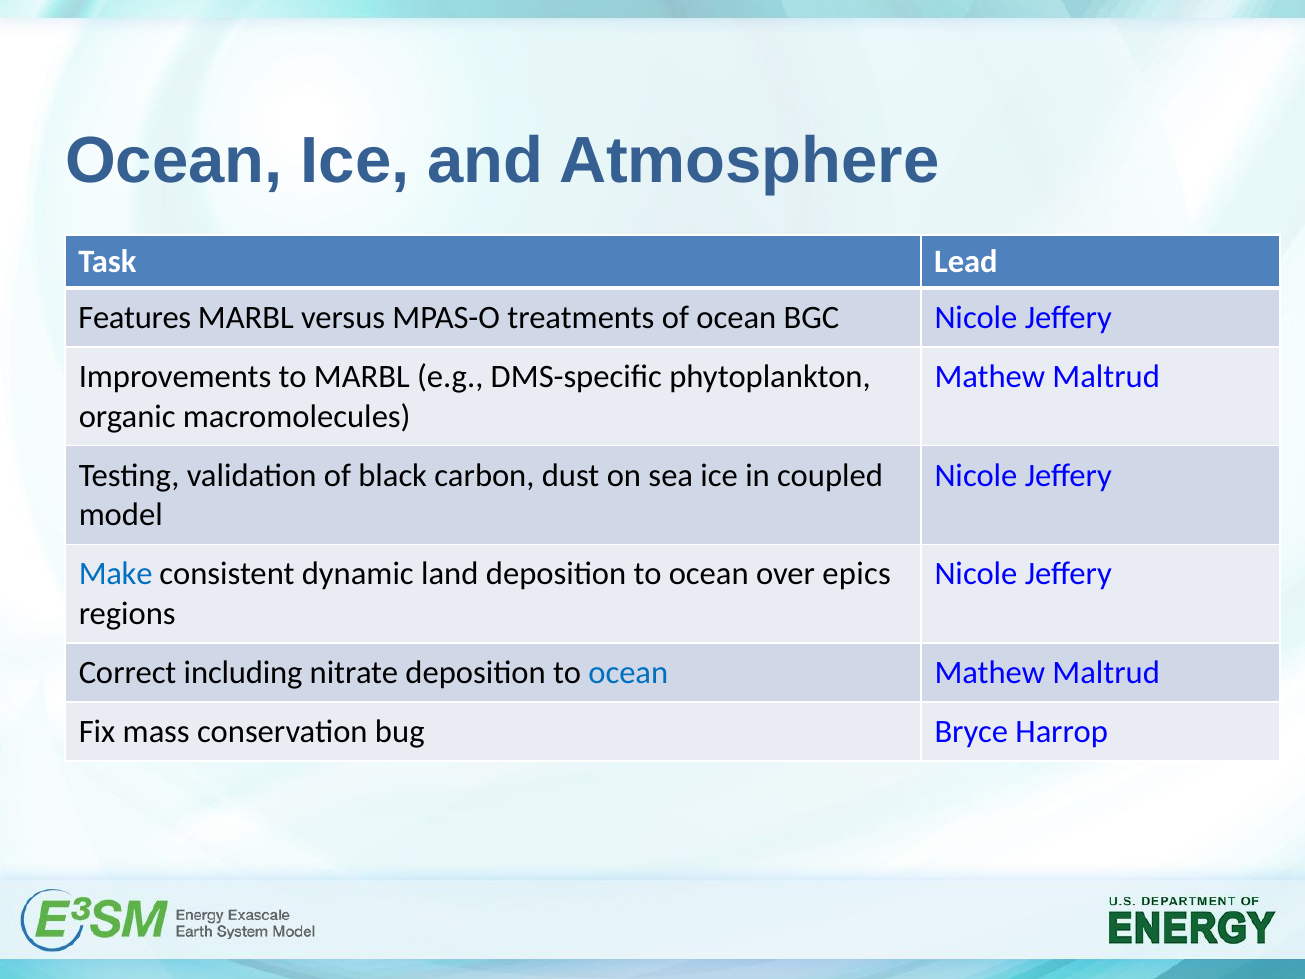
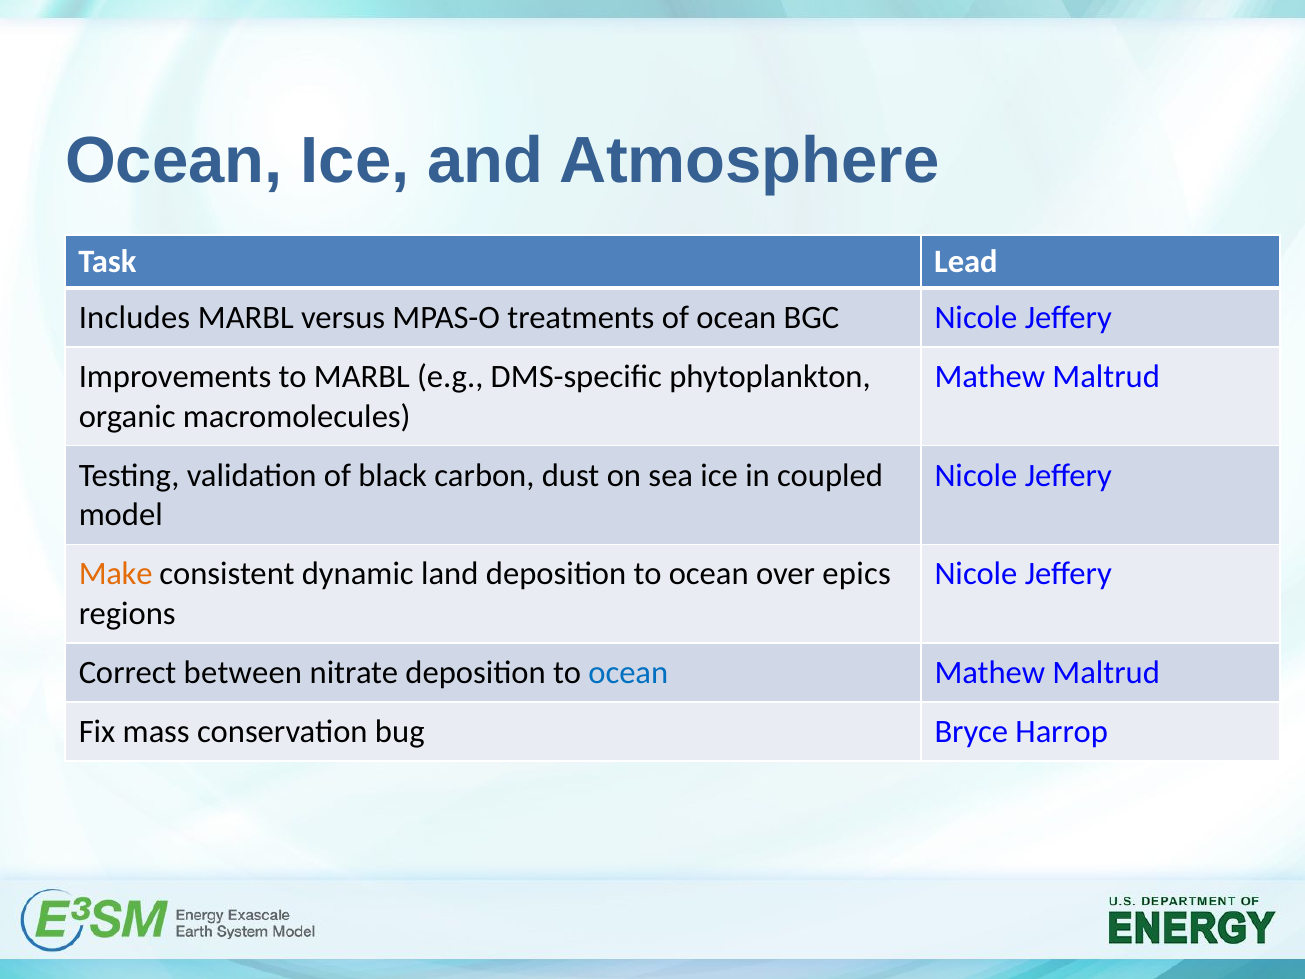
Features: Features -> Includes
Make colour: blue -> orange
including: including -> between
